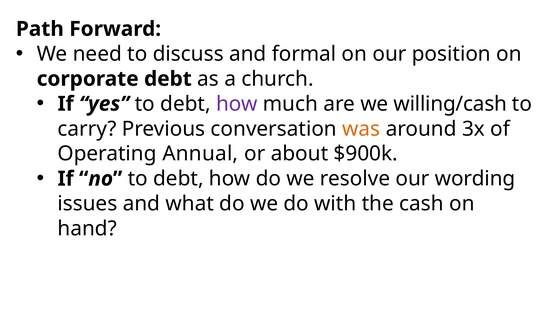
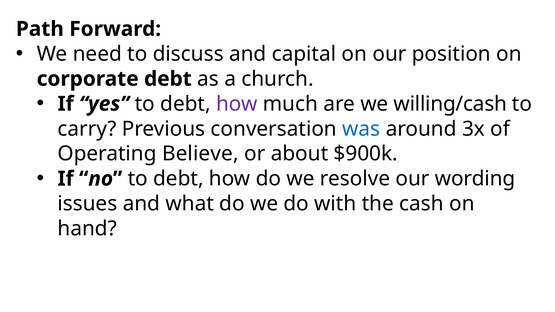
formal: formal -> capital
was colour: orange -> blue
Annual: Annual -> Believe
